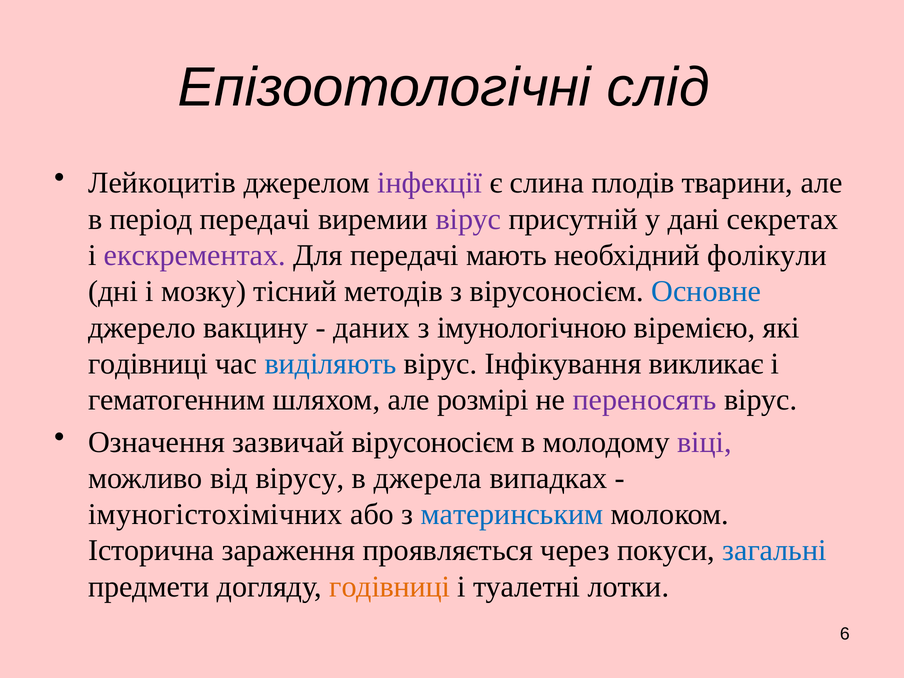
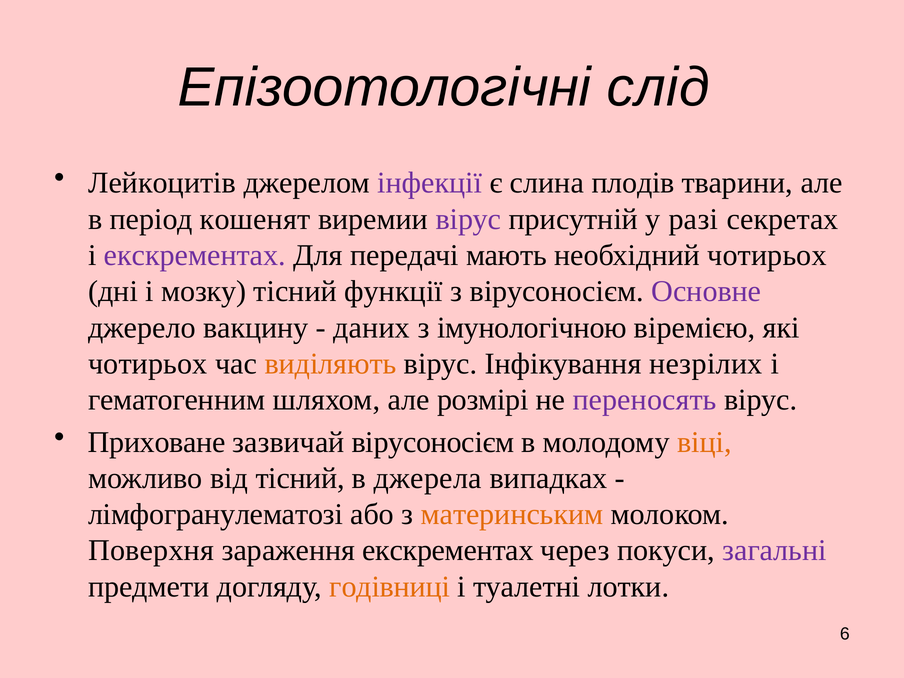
період передачі: передачі -> кошенят
дані: дані -> разі
необхідний фолікули: фолікули -> чотирьох
методів: методів -> функції
Основне colour: blue -> purple
годівниці at (148, 364): годівниці -> чотирьох
виділяють colour: blue -> orange
викликає: викликає -> незрілих
Означення: Означення -> Приховане
віці colour: purple -> orange
від вірусу: вірусу -> тісний
імуногістохімічних: імуногістохімічних -> лімфогранулематозі
материнським colour: blue -> orange
Історична: Історична -> Поверхня
зараження проявляється: проявляється -> екскрементах
загальні colour: blue -> purple
